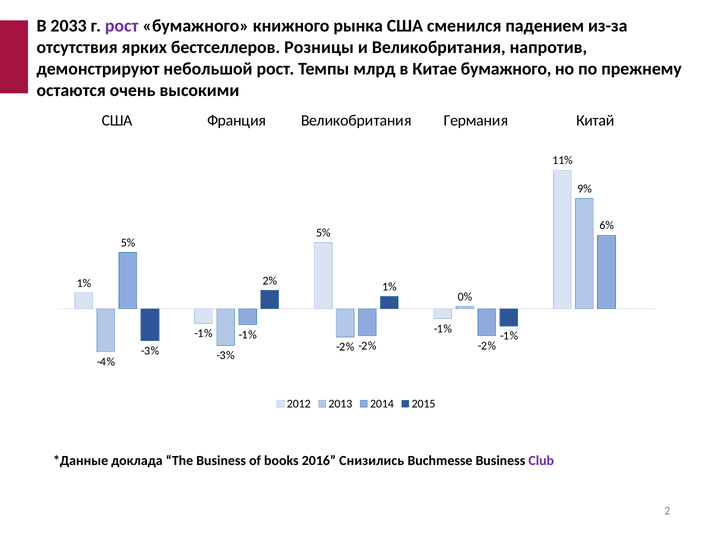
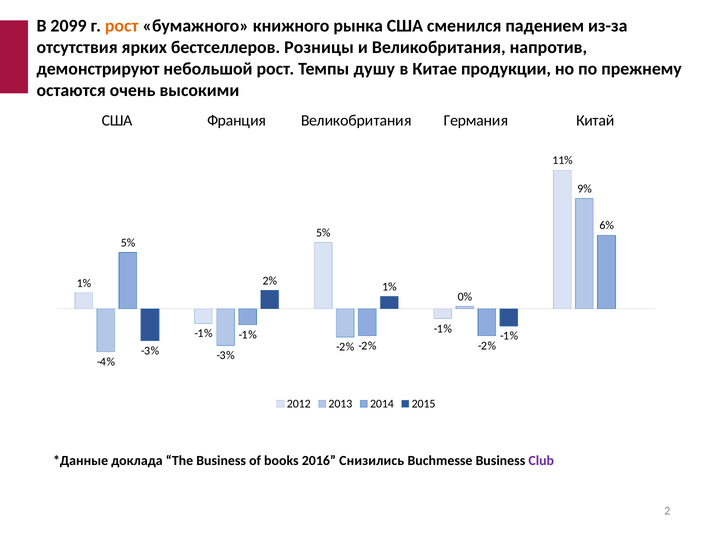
2033: 2033 -> 2099
рост at (122, 26) colour: purple -> orange
млрд: млрд -> душу
Китае бумажного: бумажного -> продукции
